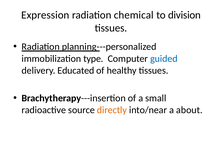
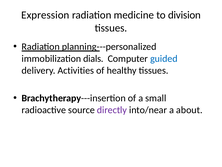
chemical: chemical -> medicine
type: type -> dials
Educated: Educated -> Activities
directly colour: orange -> purple
